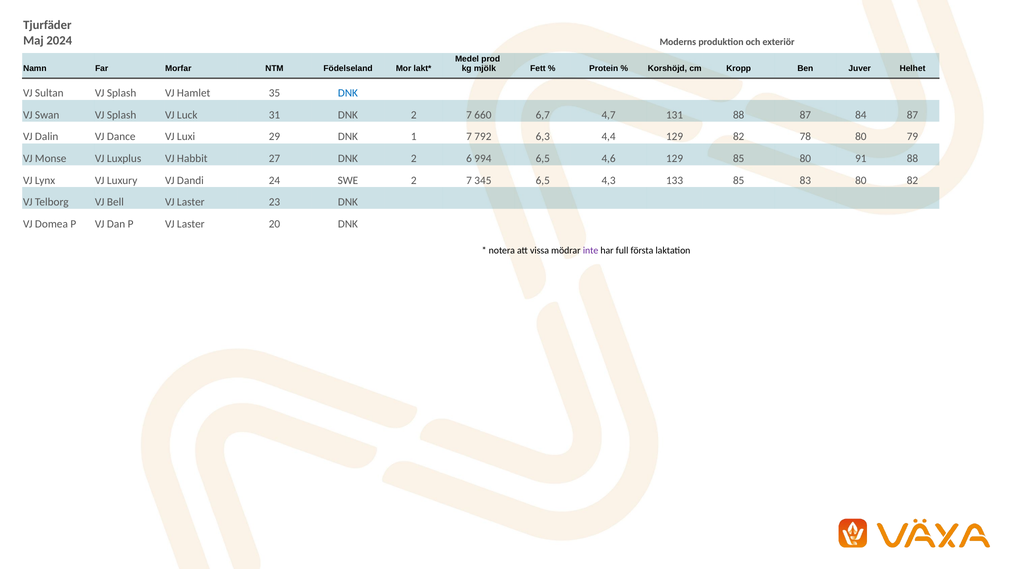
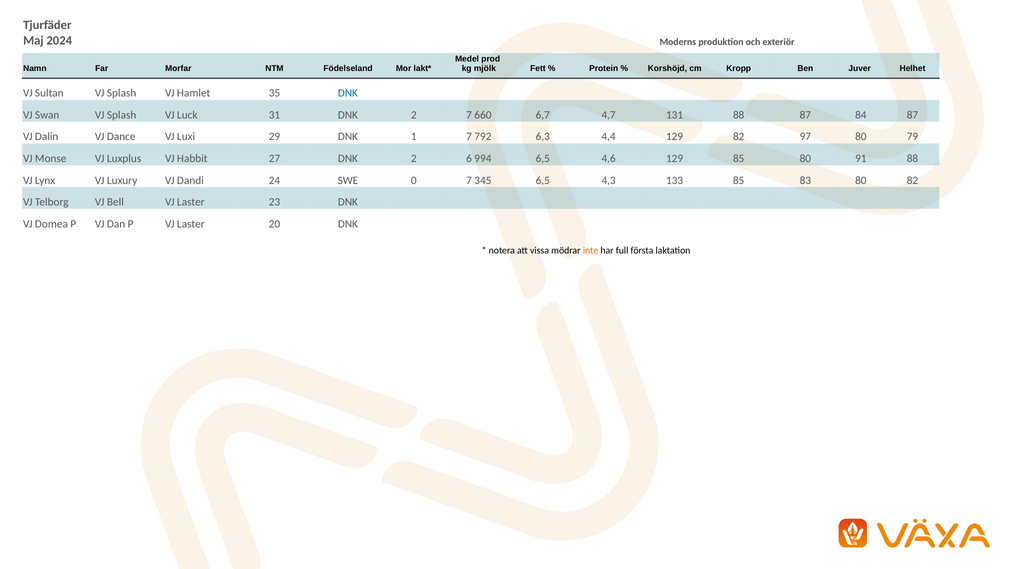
78: 78 -> 97
SWE 2: 2 -> 0
inte colour: purple -> orange
